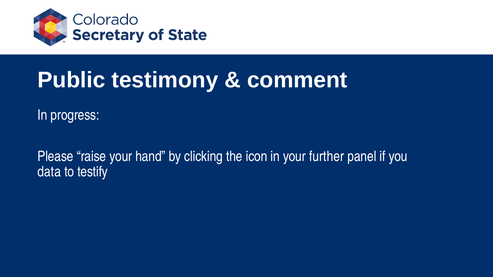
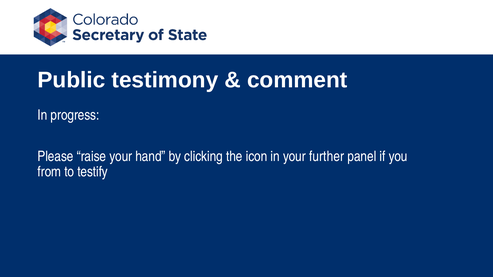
data: data -> from
